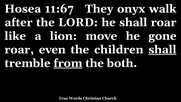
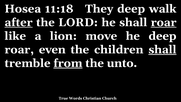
11:67: 11:67 -> 11:18
They onyx: onyx -> deep
after underline: none -> present
roar at (164, 22) underline: none -> present
he gone: gone -> deep
both: both -> unto
